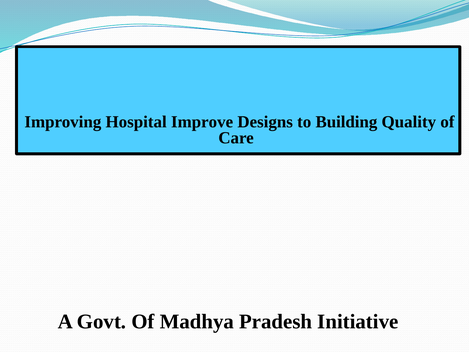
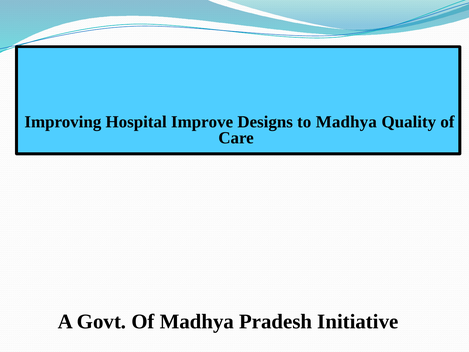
to Building: Building -> Madhya
